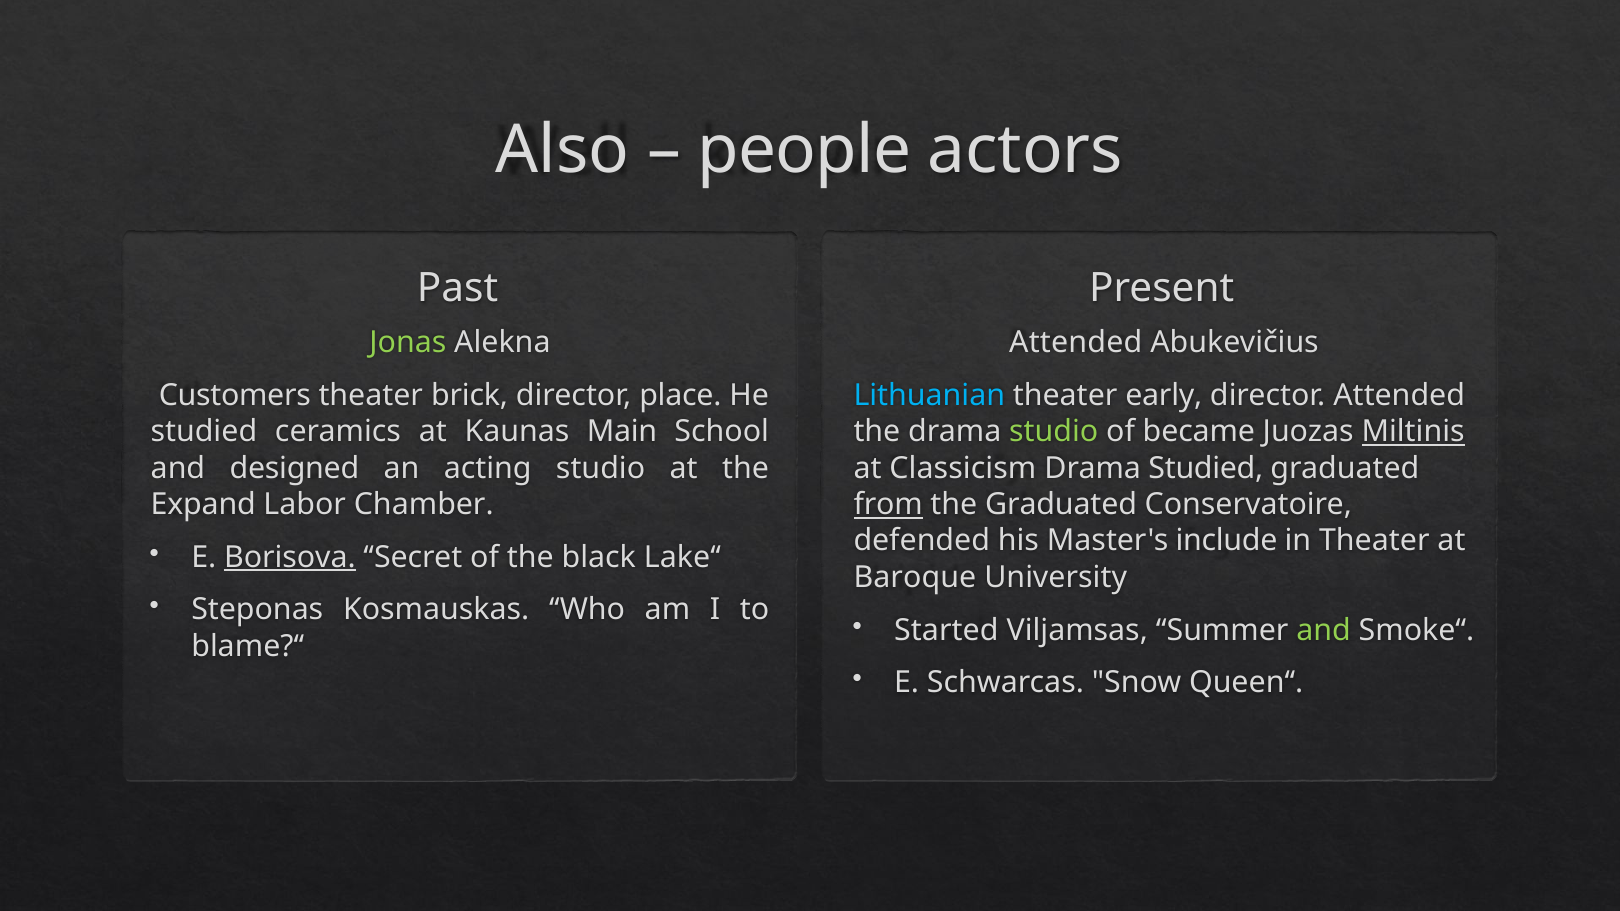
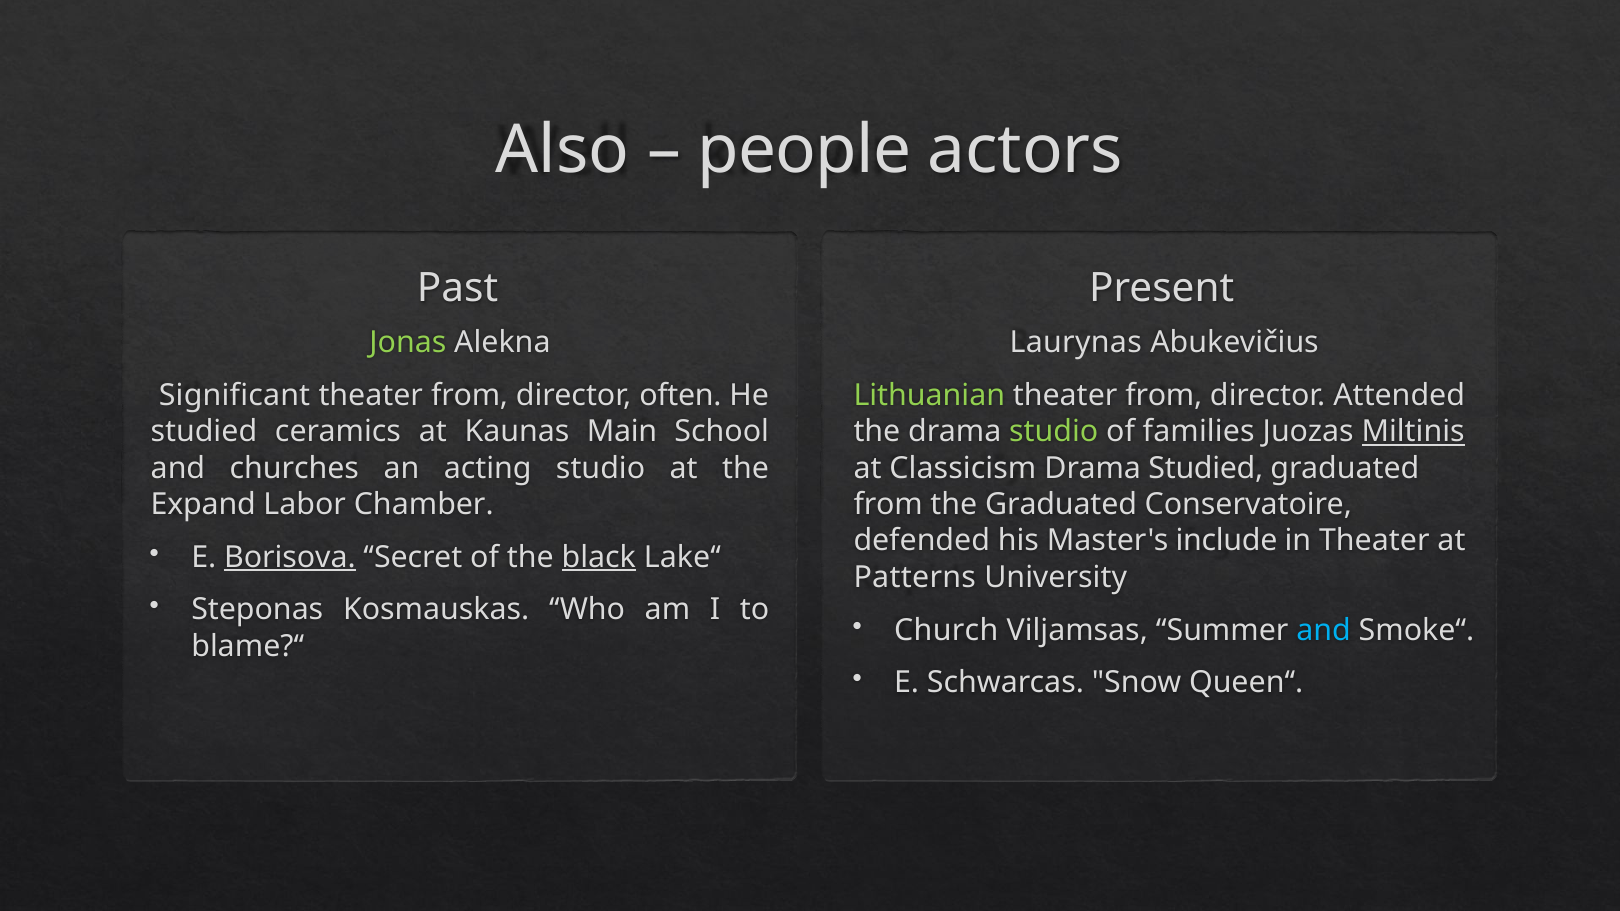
Attended at (1076, 343): Attended -> Laurynas
Customers: Customers -> Significant
brick at (470, 395): brick -> from
place: place -> often
Lithuanian colour: light blue -> light green
early at (1164, 395): early -> from
became: became -> families
designed: designed -> churches
from at (888, 505) underline: present -> none
black underline: none -> present
Baroque: Baroque -> Patterns
Started: Started -> Church
and at (1324, 630) colour: light green -> light blue
